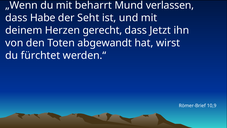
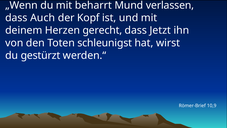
Habe: Habe -> Auch
Seht: Seht -> Kopf
abgewandt: abgewandt -> schleunigst
fürchtet: fürchtet -> gestürzt
